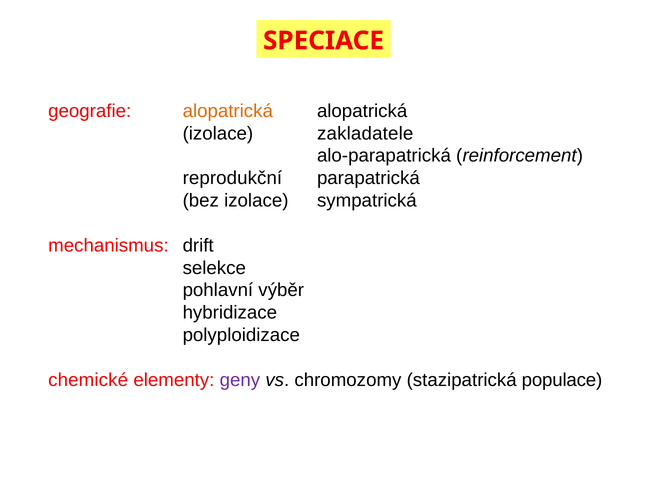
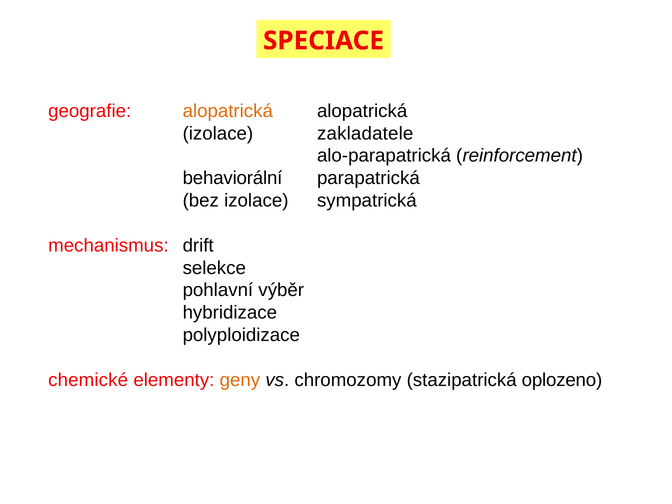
reprodukční: reprodukční -> behaviorální
geny colour: purple -> orange
populace: populace -> oplozeno
